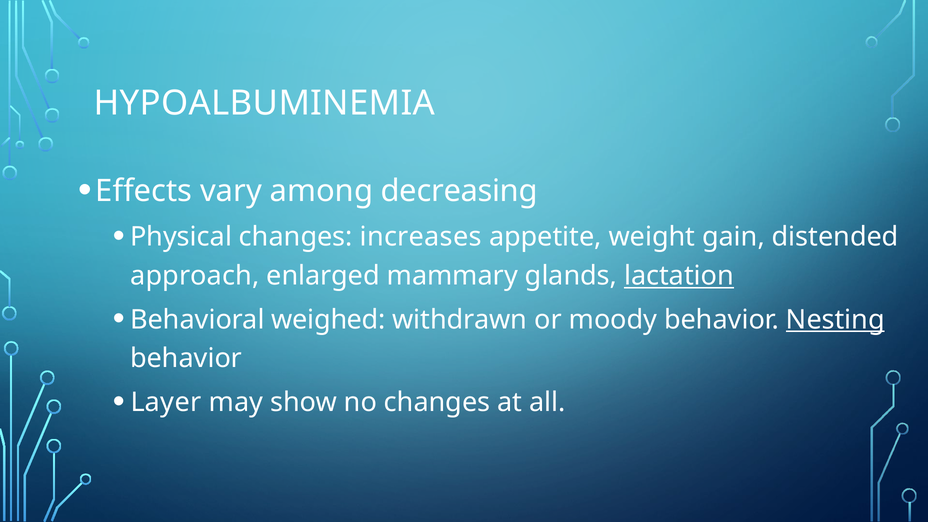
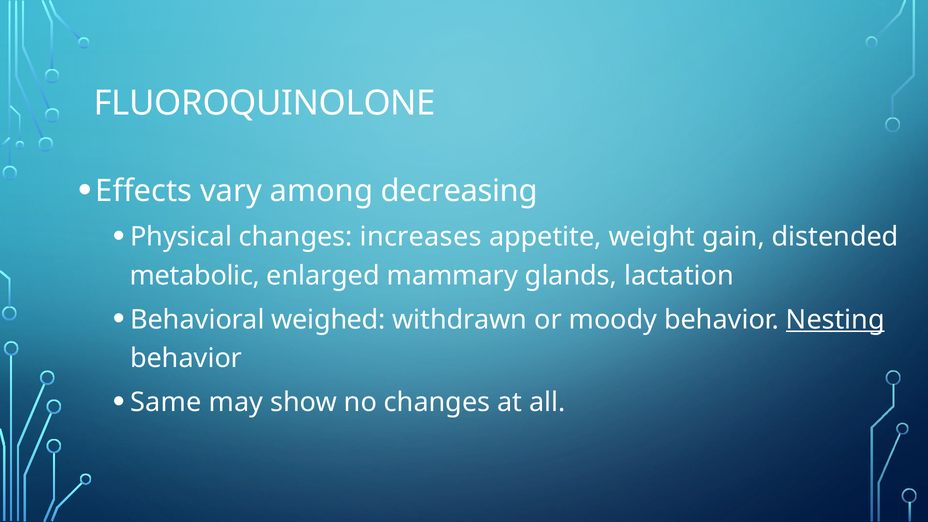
HYPOALBUMINEMIA: HYPOALBUMINEMIA -> FLUOROQUINOLONE
approach: approach -> metabolic
lactation underline: present -> none
Layer: Layer -> Same
